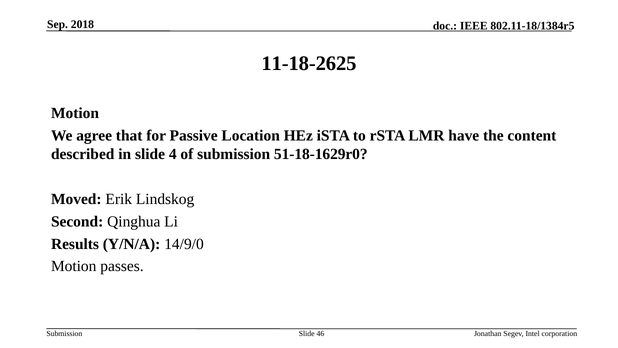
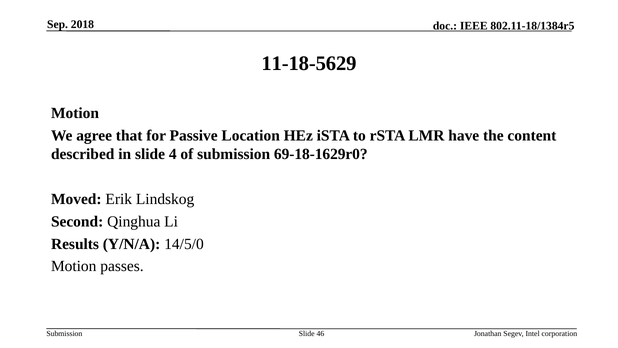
11-18-2625: 11-18-2625 -> 11-18-5629
51-18-1629r0: 51-18-1629r0 -> 69-18-1629r0
14/9/0: 14/9/0 -> 14/5/0
